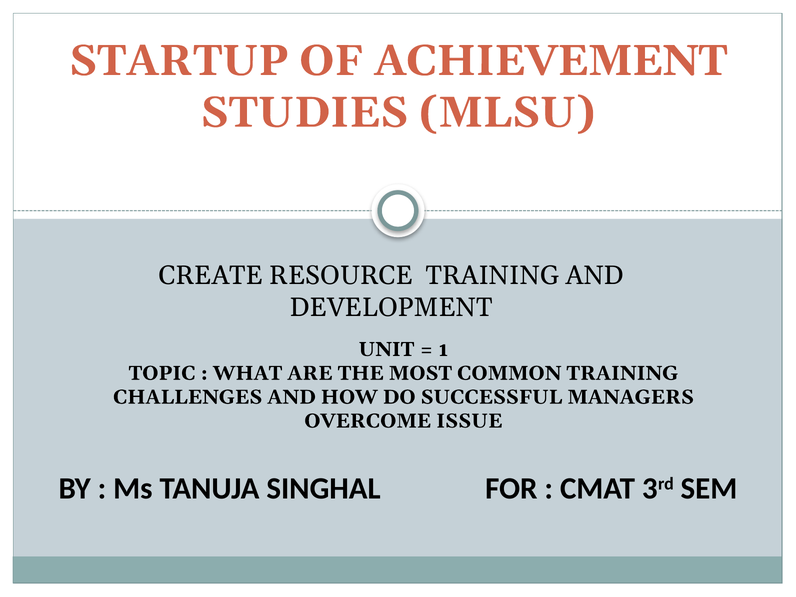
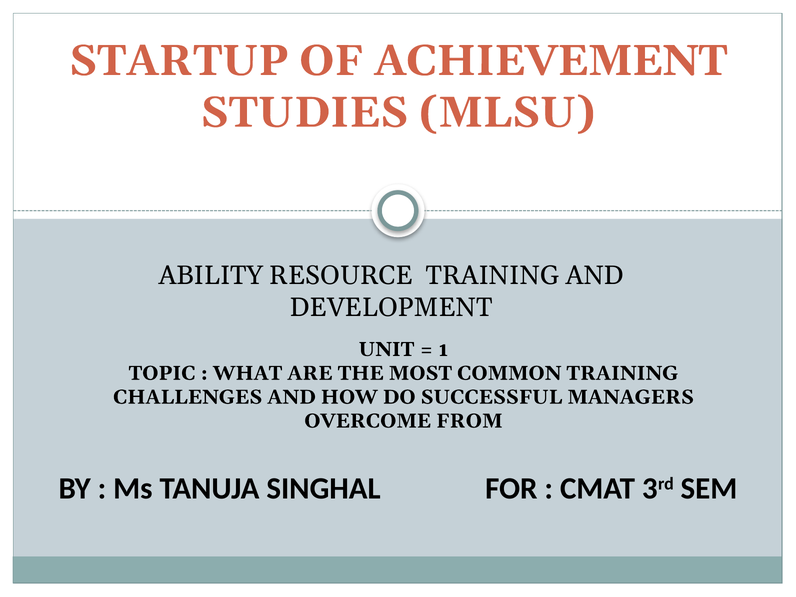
CREATE: CREATE -> ABILITY
ISSUE: ISSUE -> FROM
